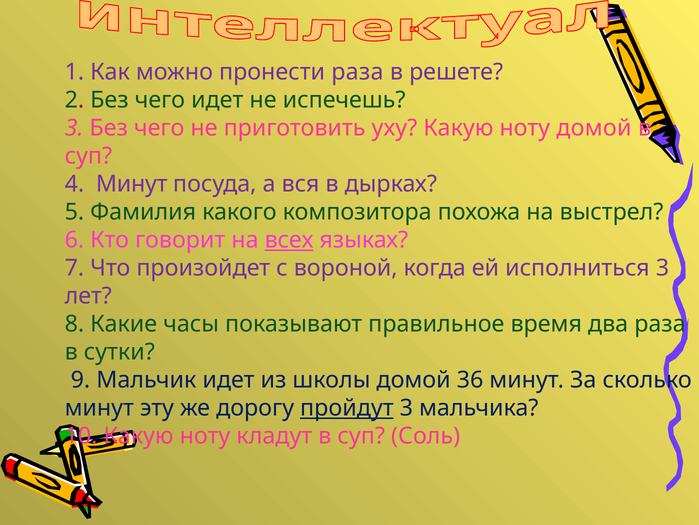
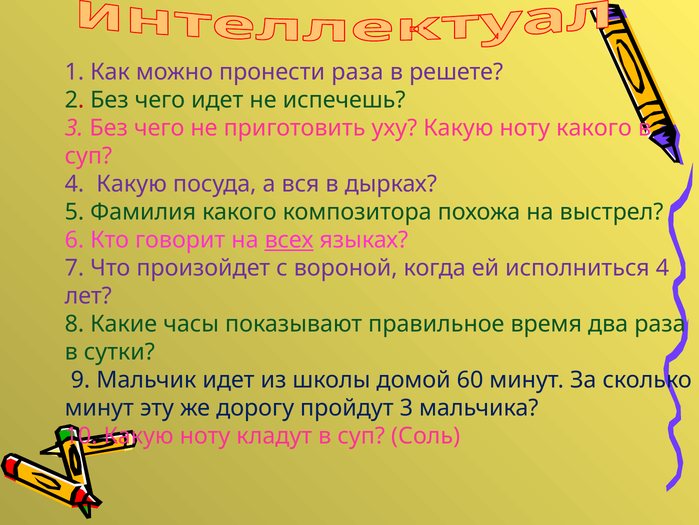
ноту домой: домой -> какого
4 Минут: Минут -> Какую
исполниться 3: 3 -> 4
36: 36 -> 60
пройдут underline: present -> none
